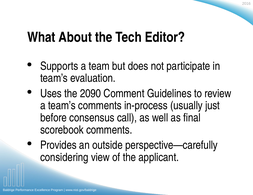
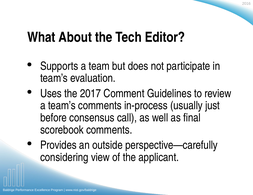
2090: 2090 -> 2017
